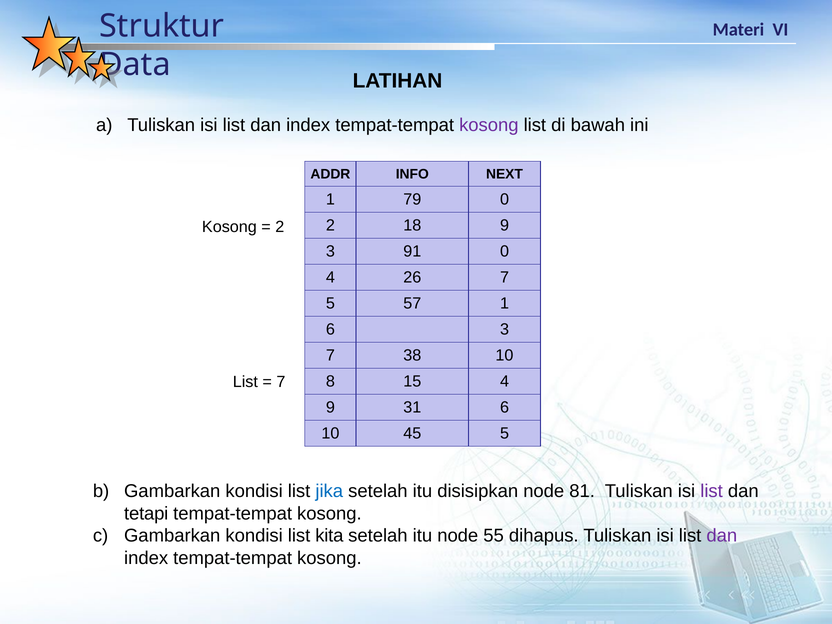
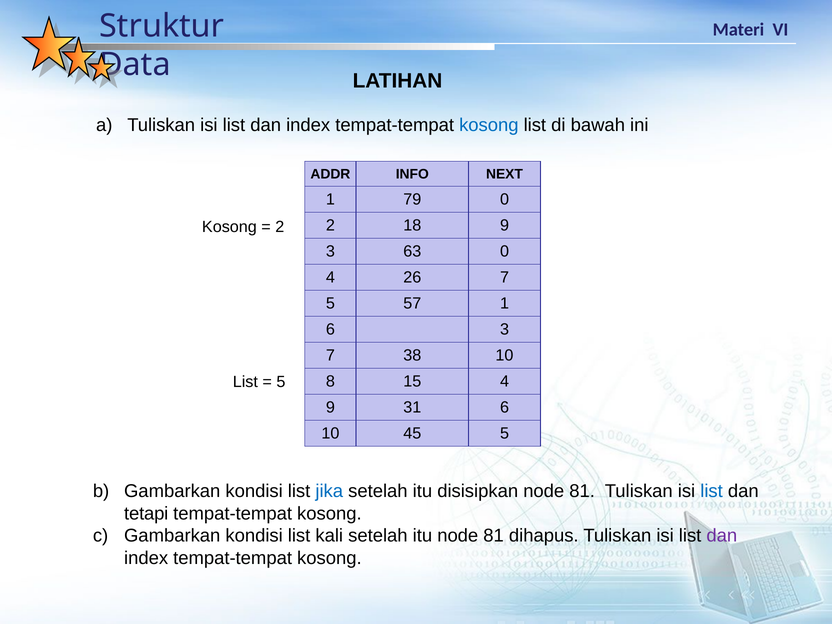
kosong at (489, 125) colour: purple -> blue
91: 91 -> 63
7 at (281, 382): 7 -> 5
list at (712, 491) colour: purple -> blue
kita: kita -> kali
itu node 55: 55 -> 81
